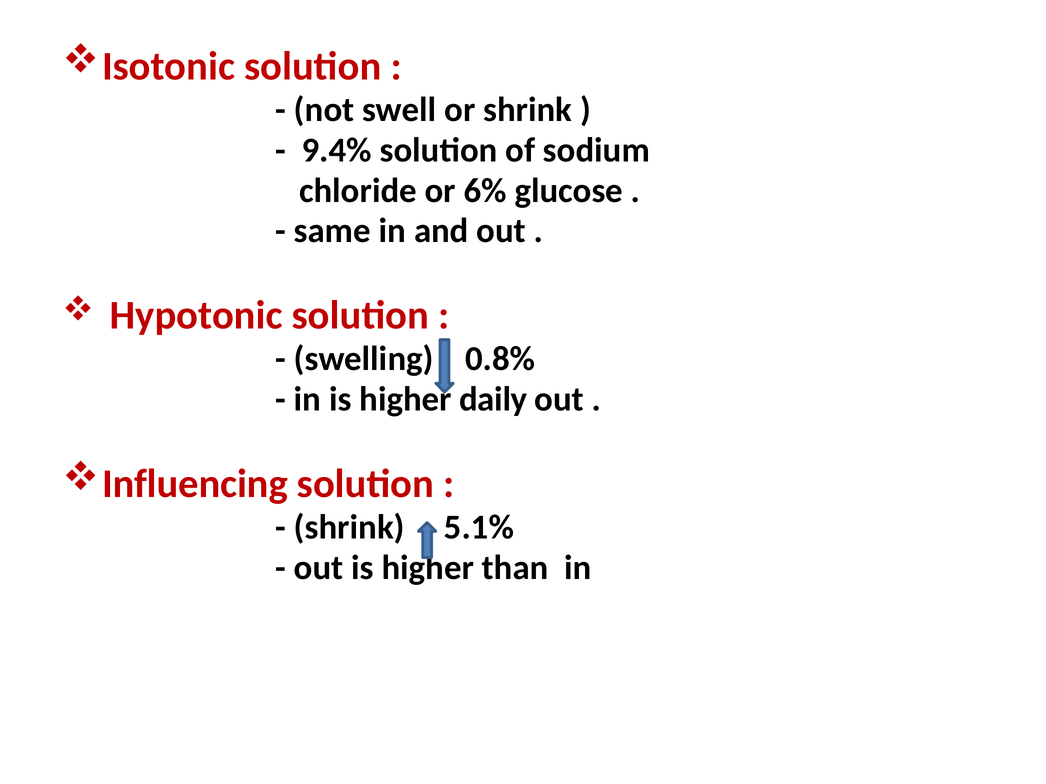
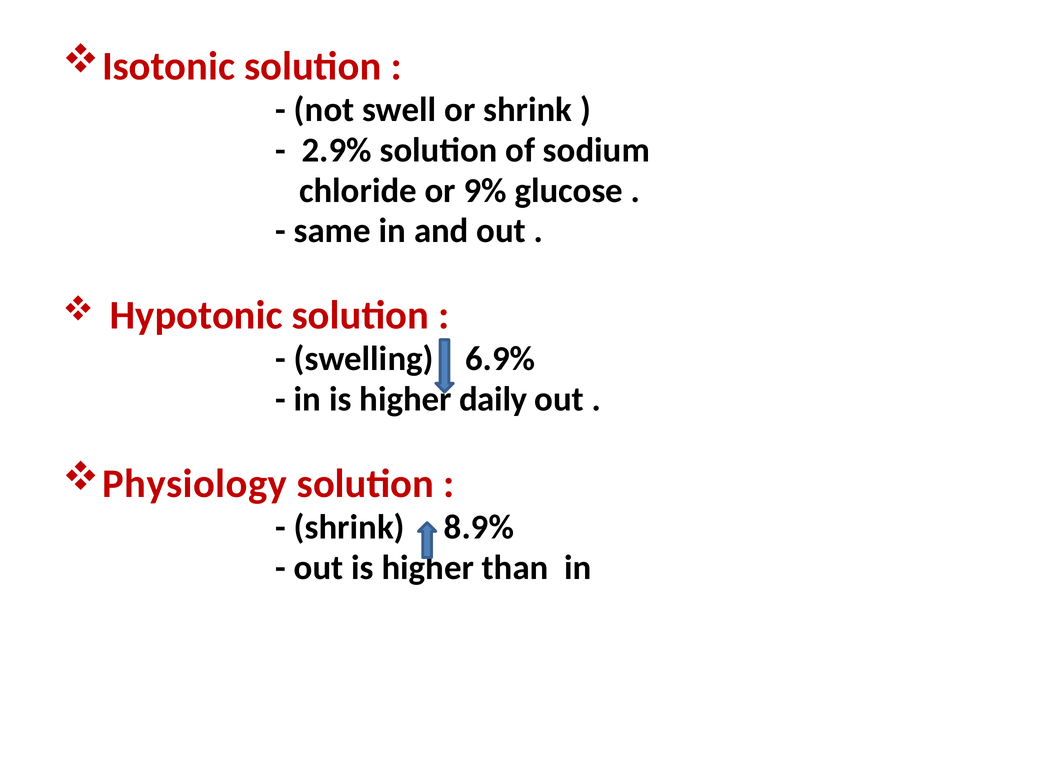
9.4%: 9.4% -> 2.9%
6%: 6% -> 9%
0.8%: 0.8% -> 6.9%
Influencing: Influencing -> Physiology
5.1%: 5.1% -> 8.9%
